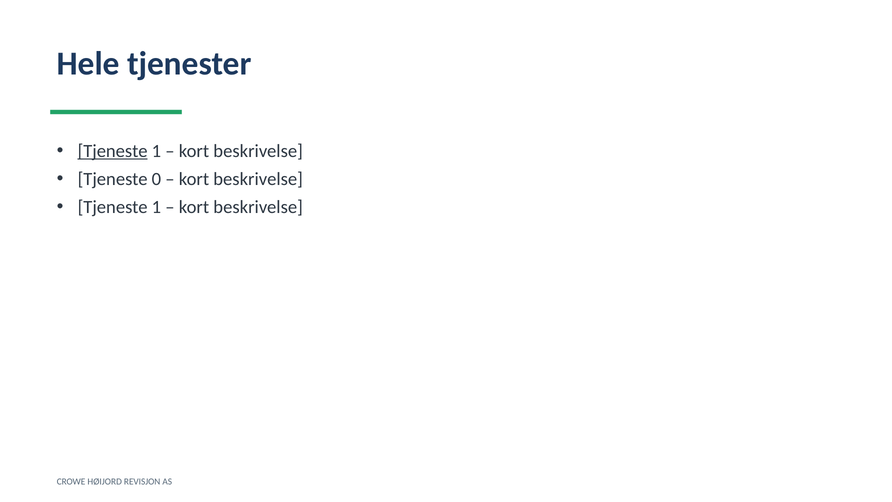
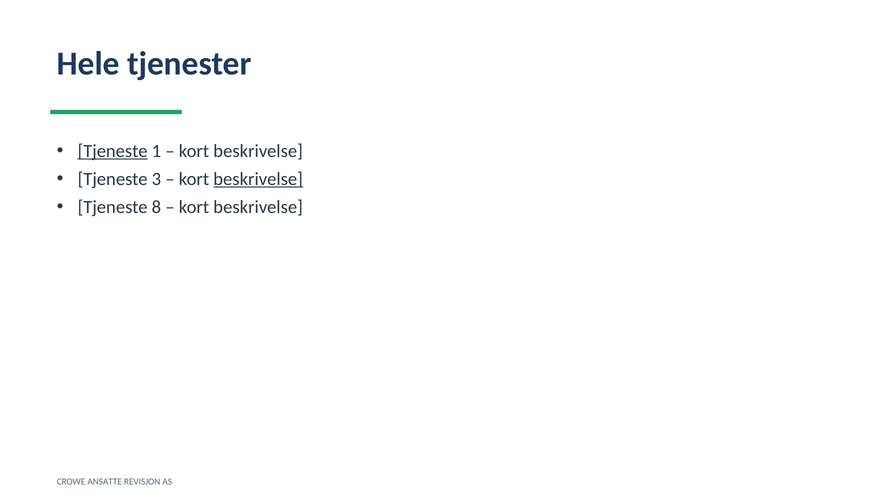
0: 0 -> 3
beskrivelse at (258, 179) underline: none -> present
1 at (156, 207): 1 -> 8
HØIJORD: HØIJORD -> ANSATTE
